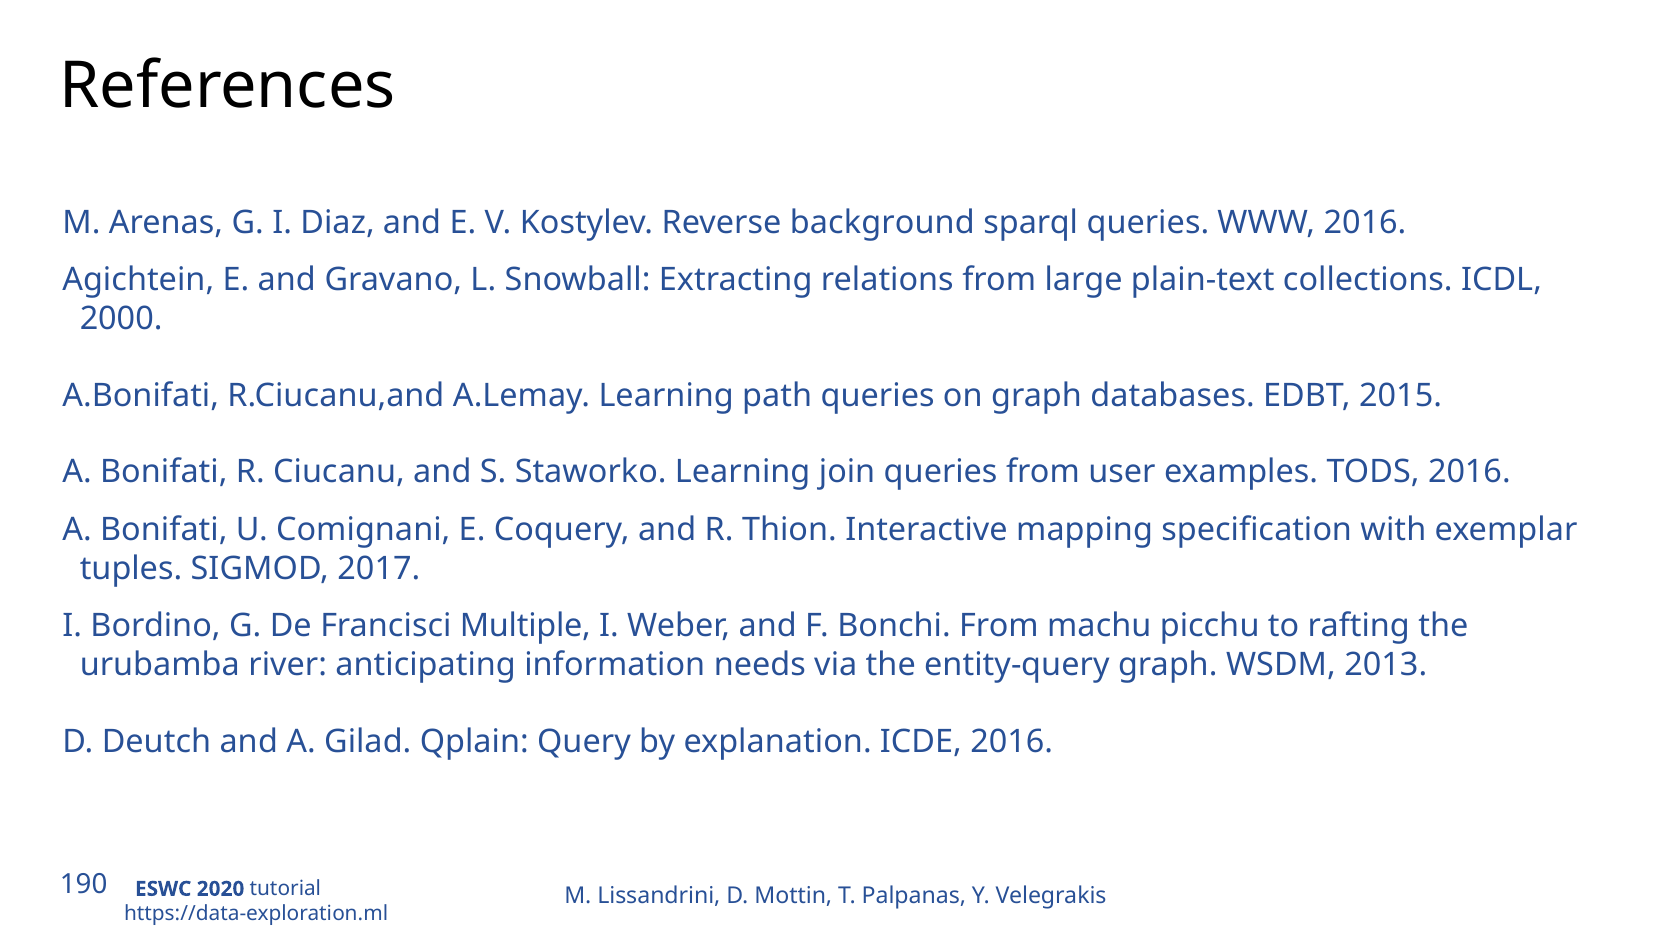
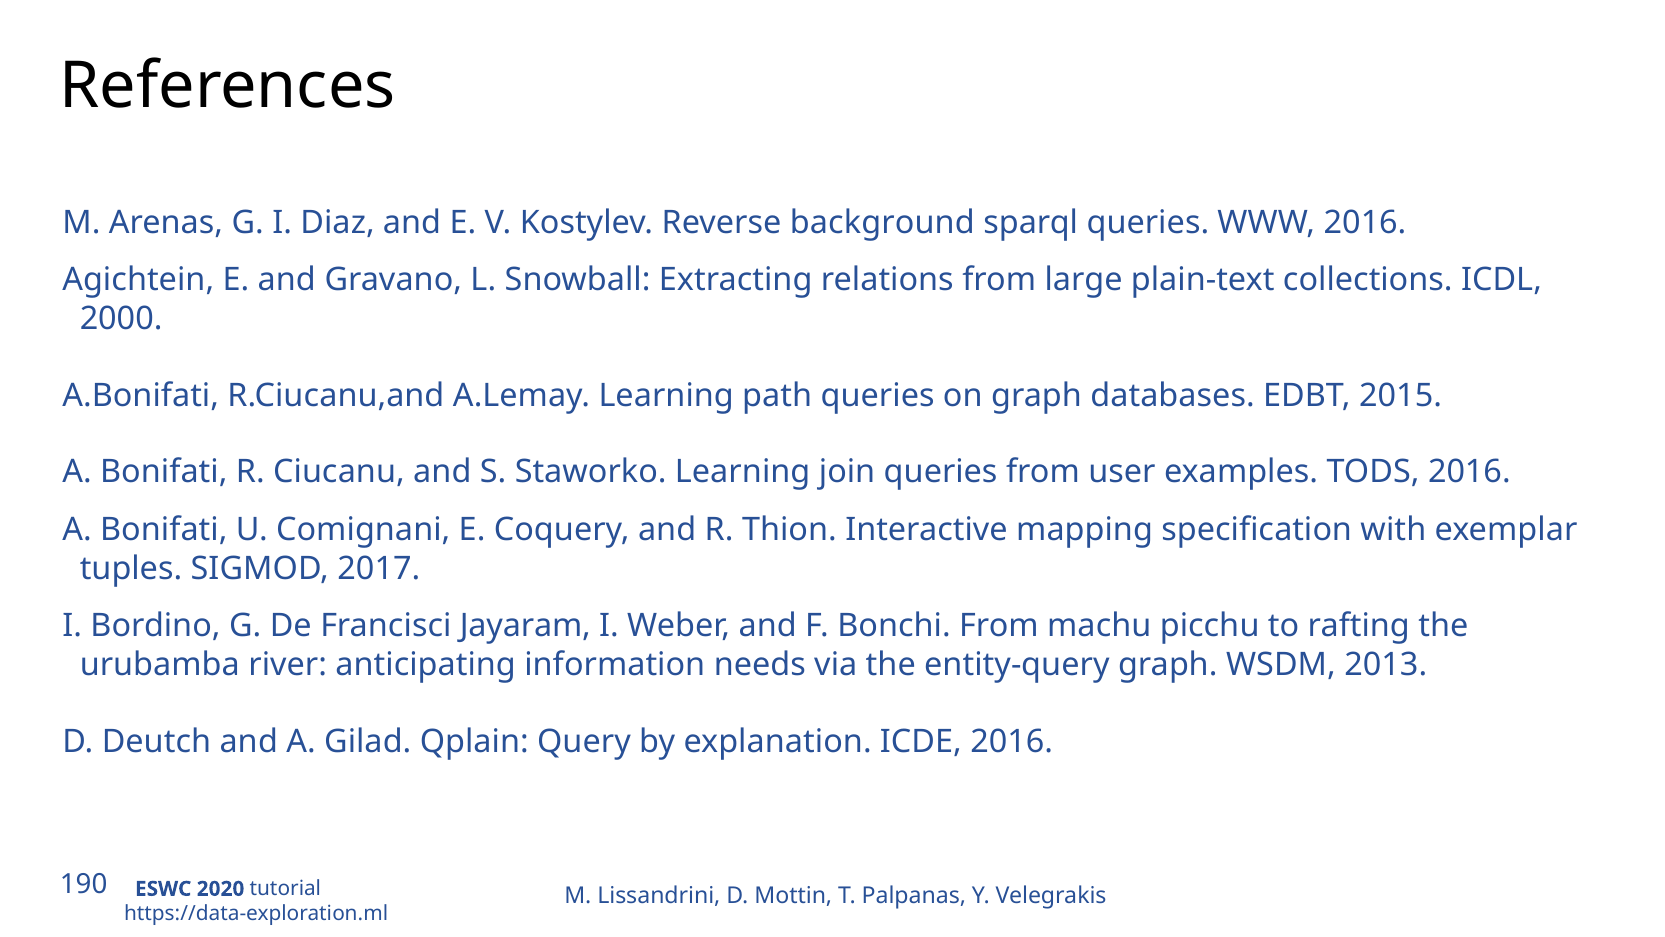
Multiple: Multiple -> Jayaram
